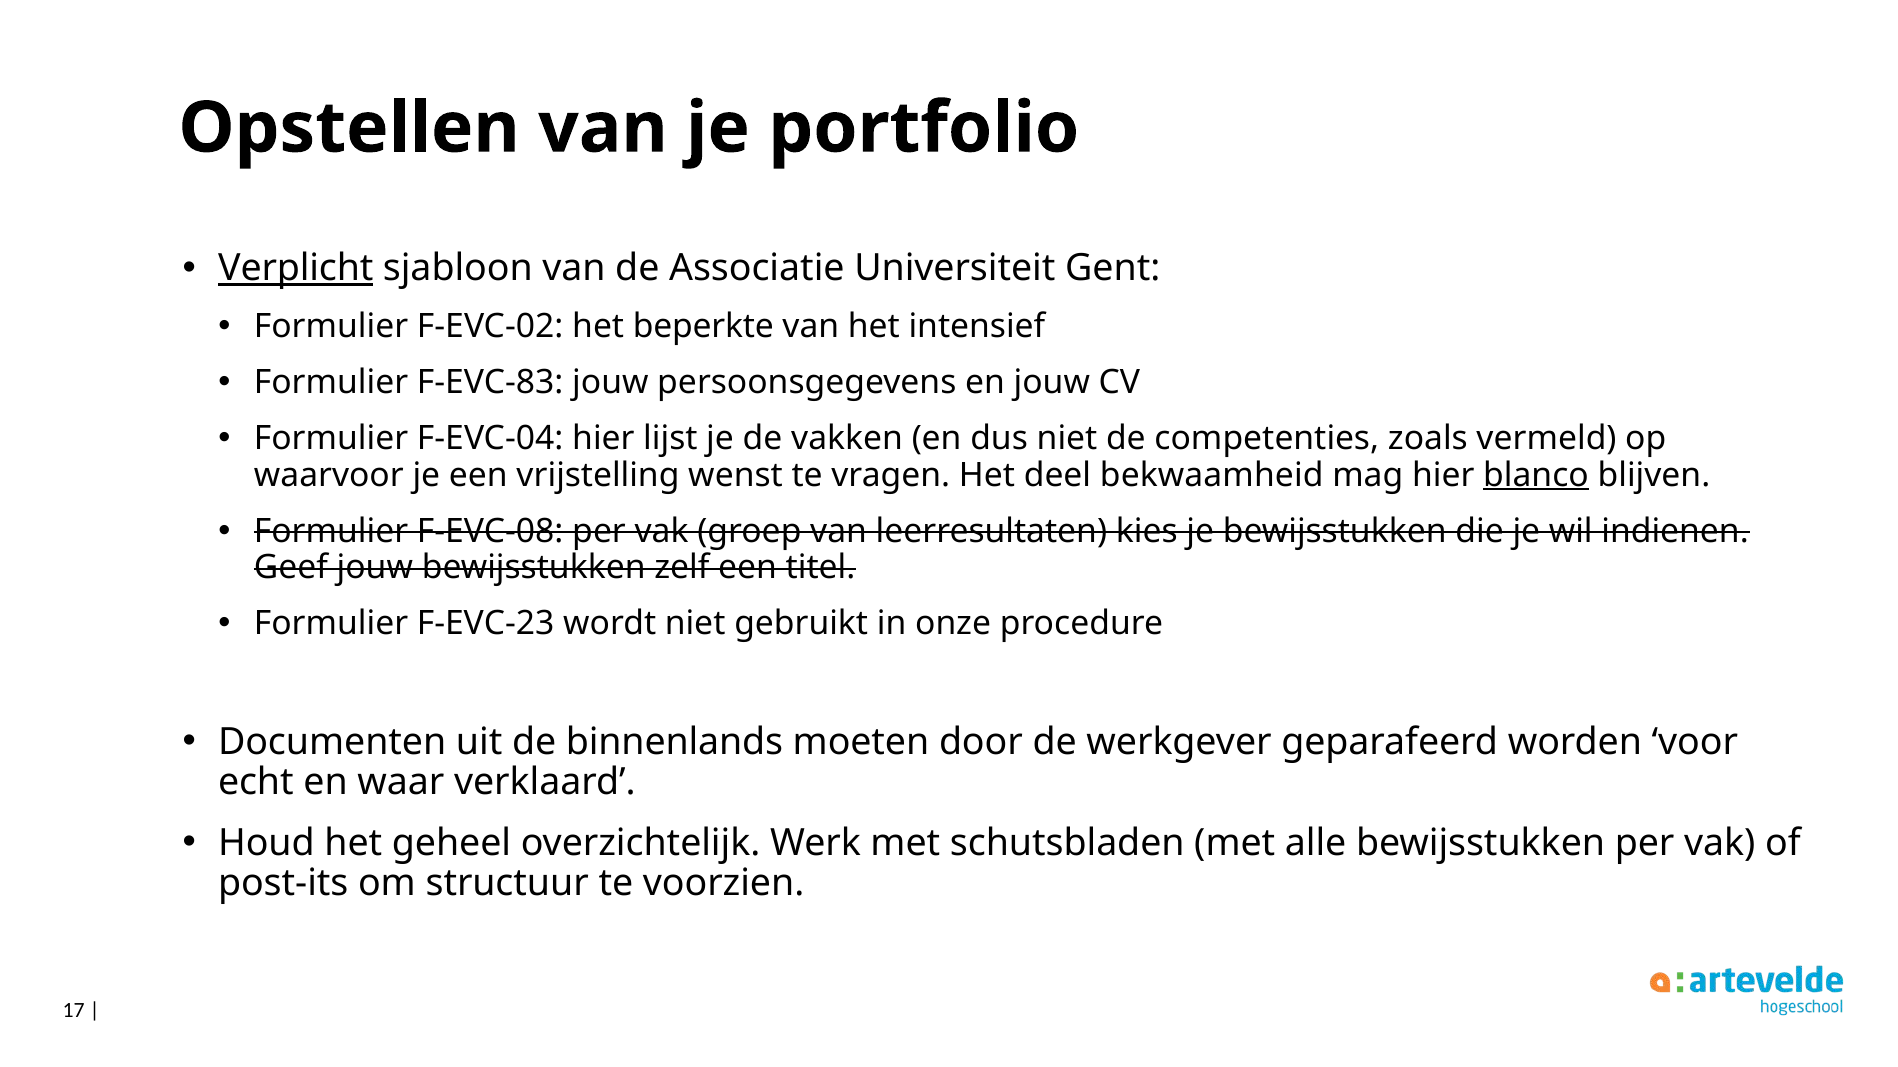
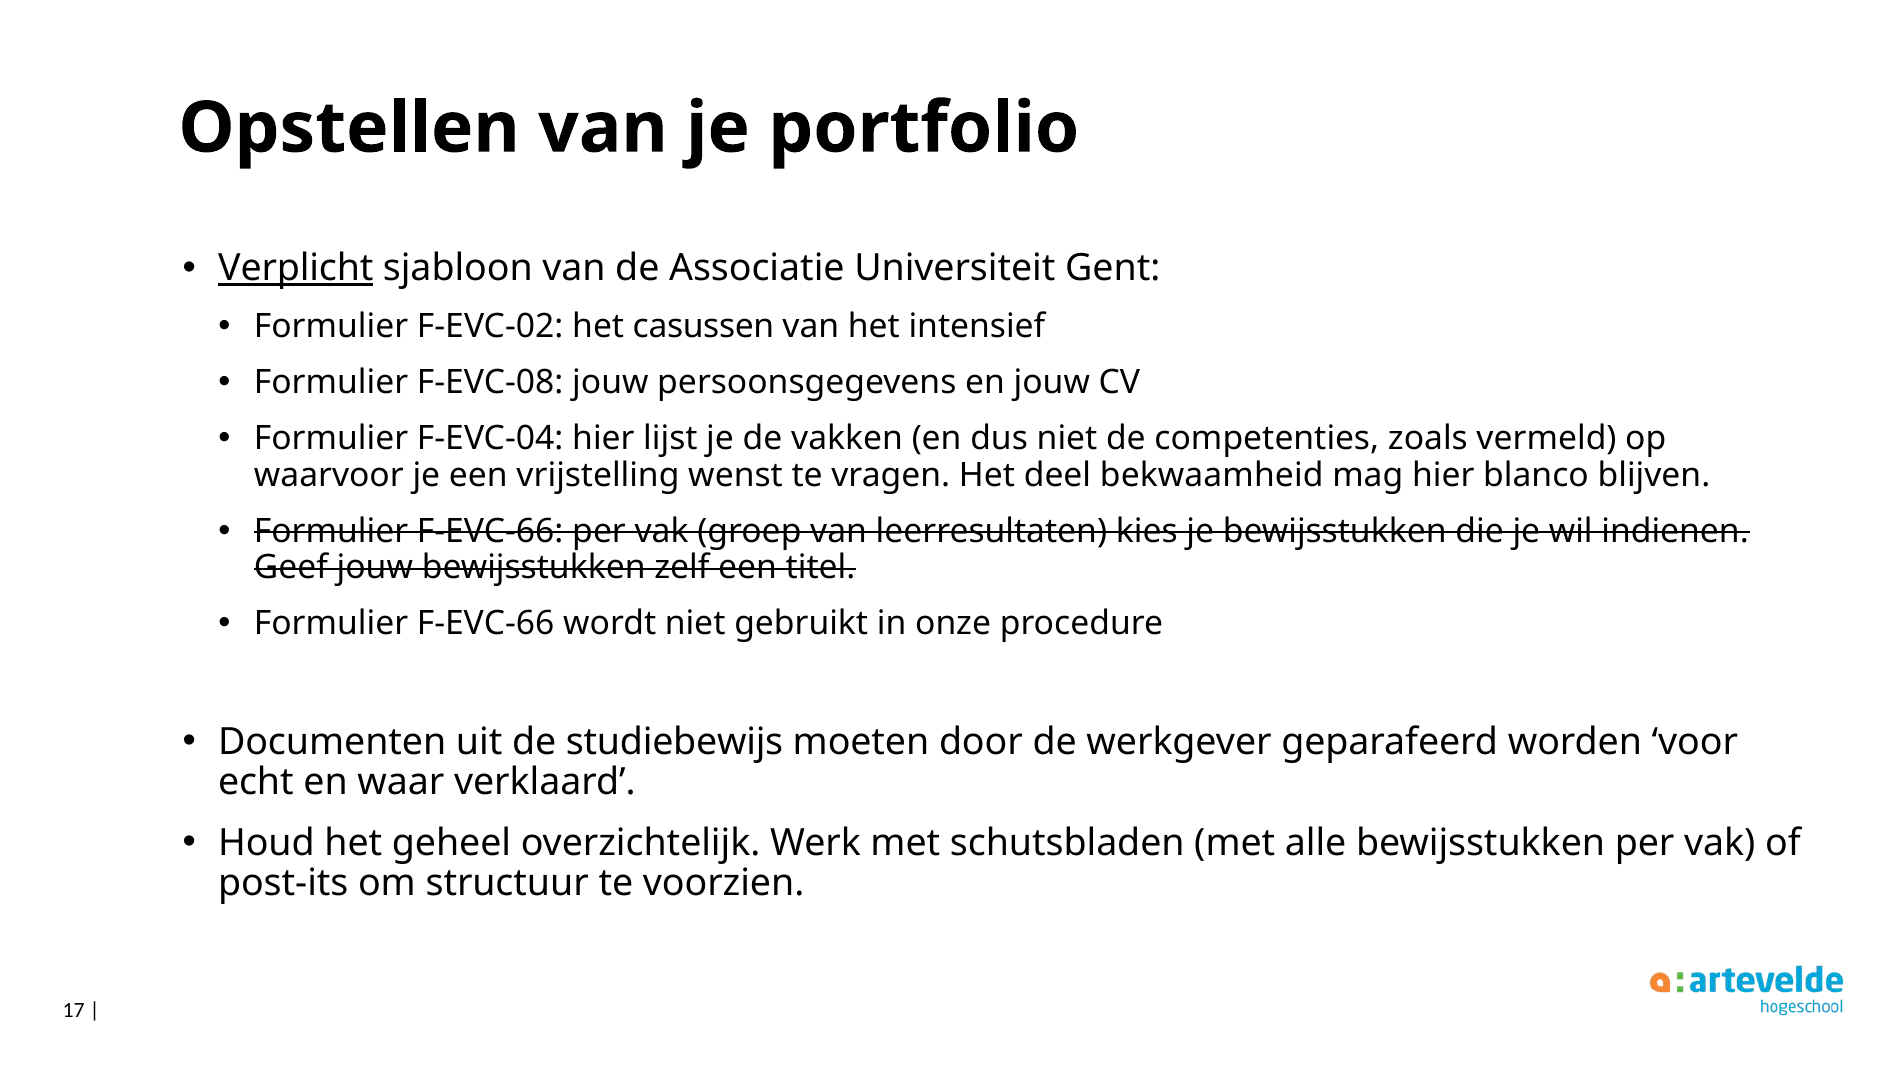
beperkte: beperkte -> casussen
F-EVC-83: F-EVC-83 -> F-EVC-08
blanco underline: present -> none
F-EVC-08 at (490, 531): F-EVC-08 -> F-EVC-66
F-EVC-23 at (486, 624): F-EVC-23 -> F-EVC-66
binnenlands: binnenlands -> studiebewijs
